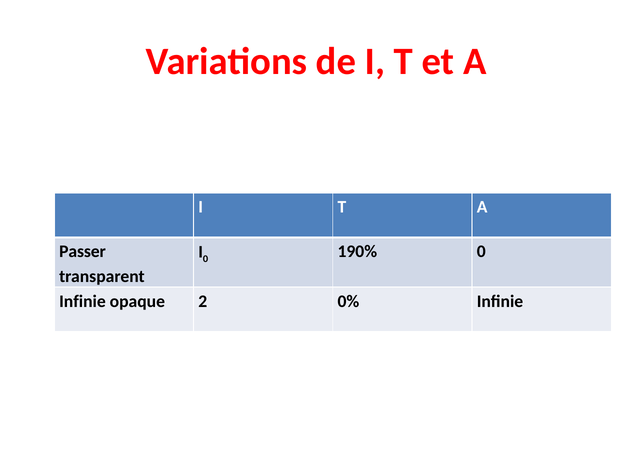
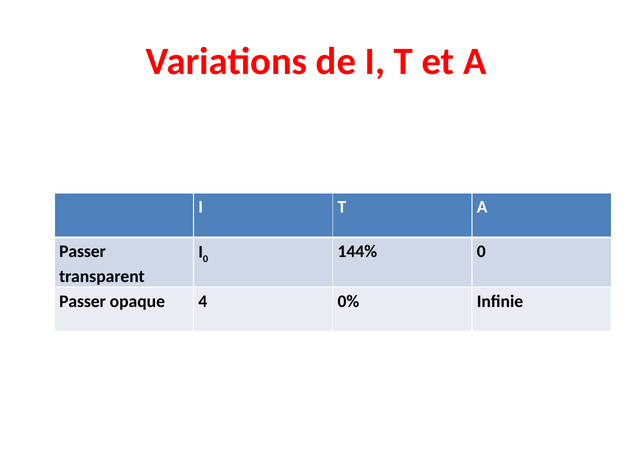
190%: 190% -> 144%
Infinie at (82, 301): Infinie -> Passer
2: 2 -> 4
